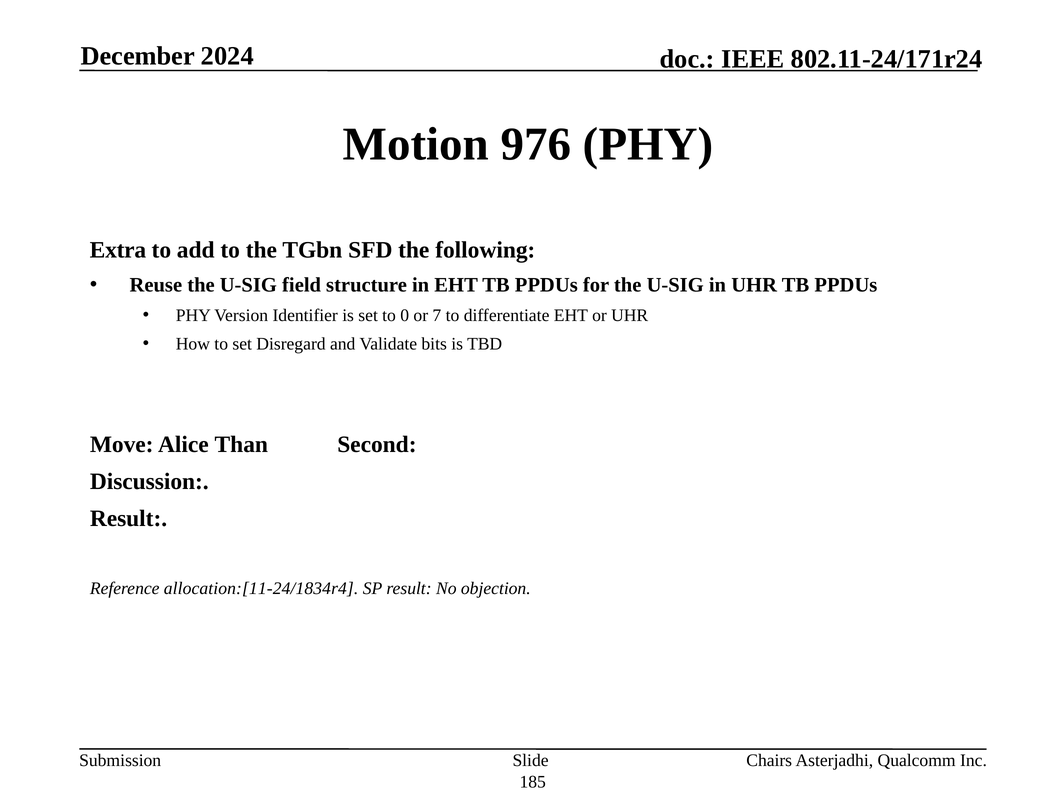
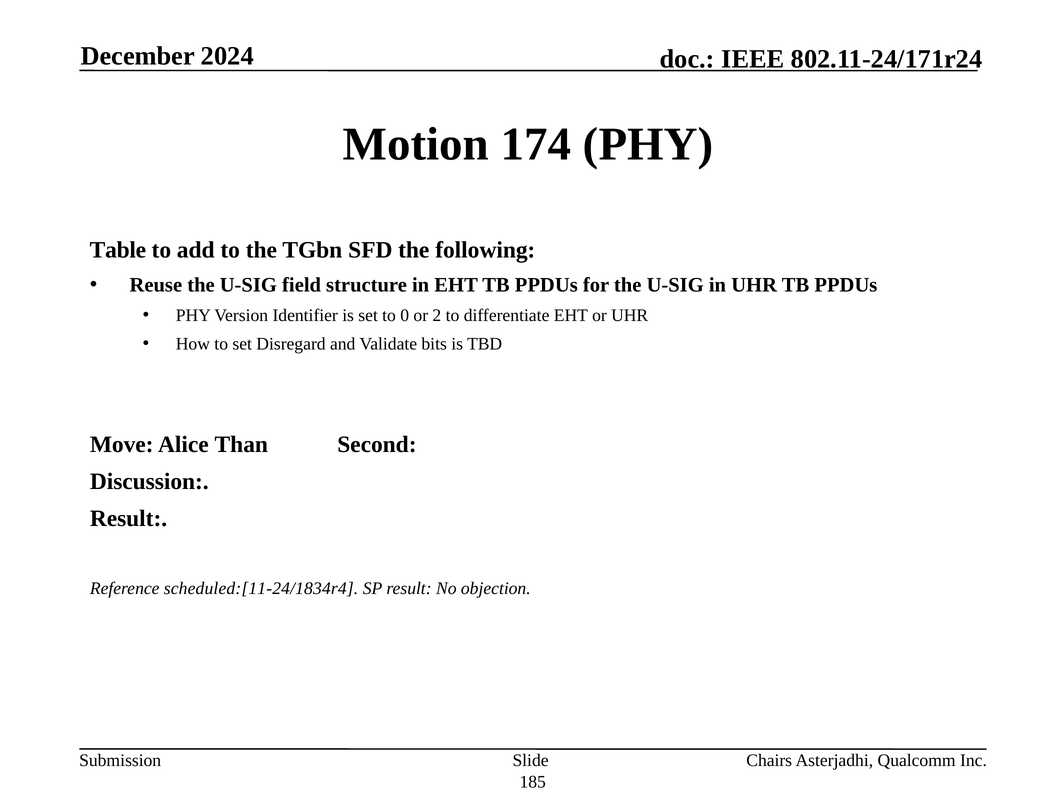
976: 976 -> 174
Extra: Extra -> Table
7: 7 -> 2
allocation:[11-24/1834r4: allocation:[11-24/1834r4 -> scheduled:[11-24/1834r4
